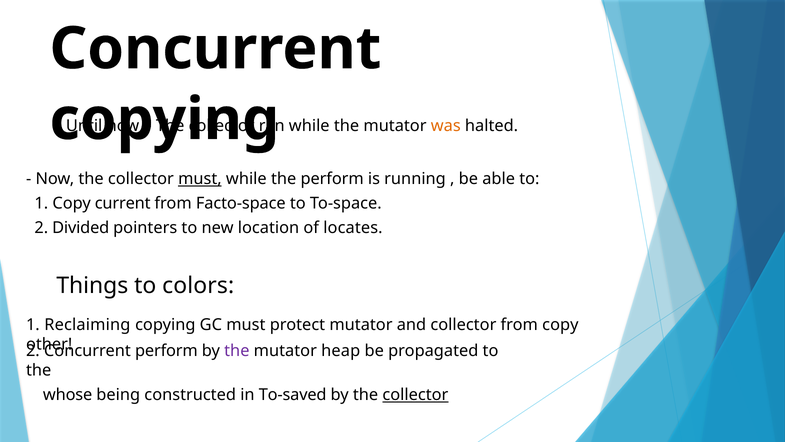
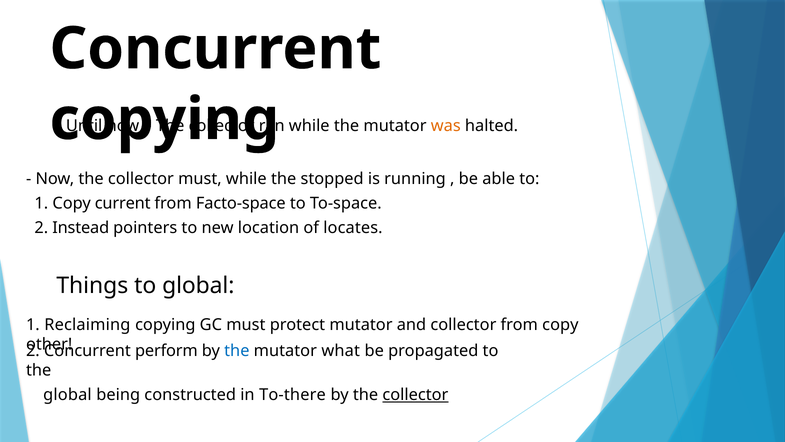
must at (200, 179) underline: present -> none
the perform: perform -> stopped
Divided: Divided -> Instead
to colors: colors -> global
the at (237, 350) colour: purple -> blue
heap: heap -> what
whose at (68, 395): whose -> global
To-saved: To-saved -> To-there
